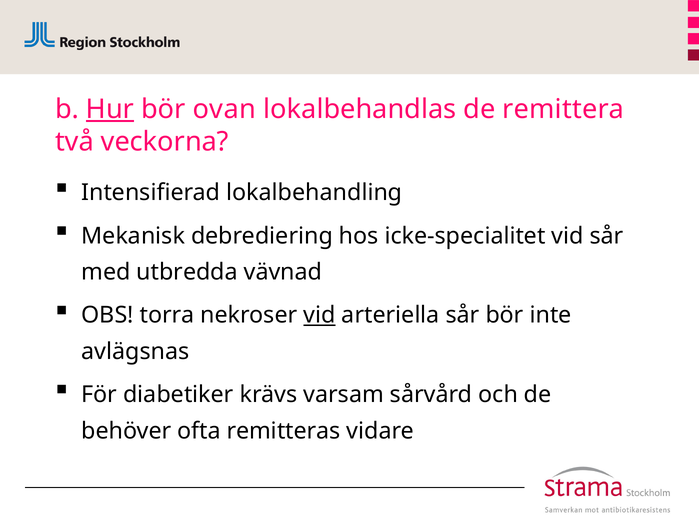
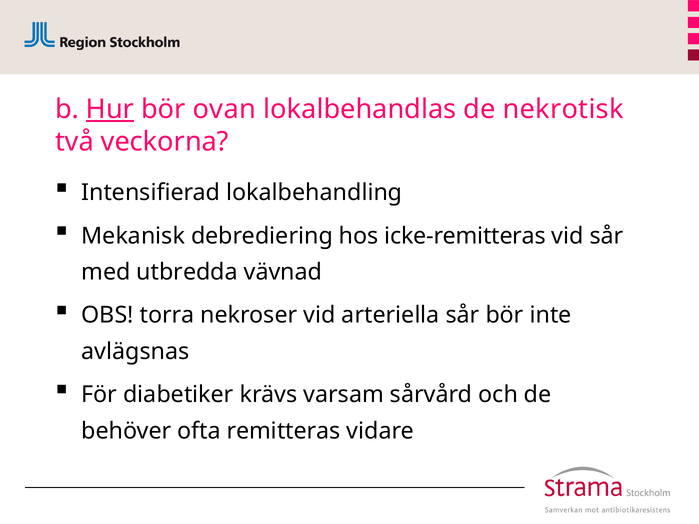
remittera: remittera -> nekrotisk
icke-specialitet: icke-specialitet -> icke-remitteras
vid at (319, 315) underline: present -> none
